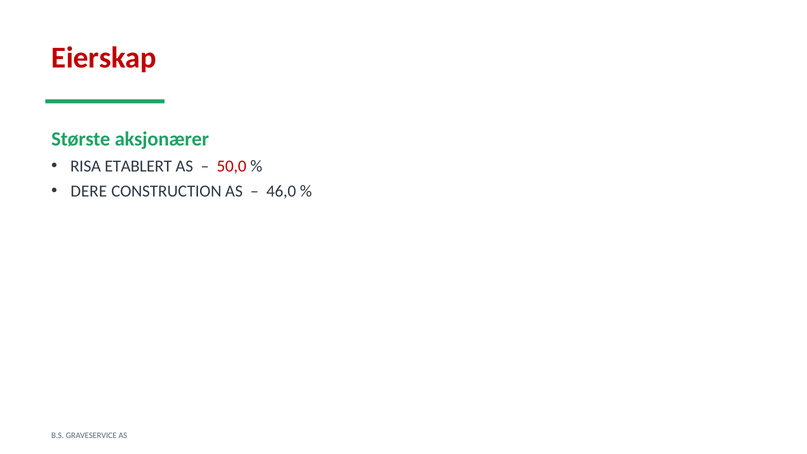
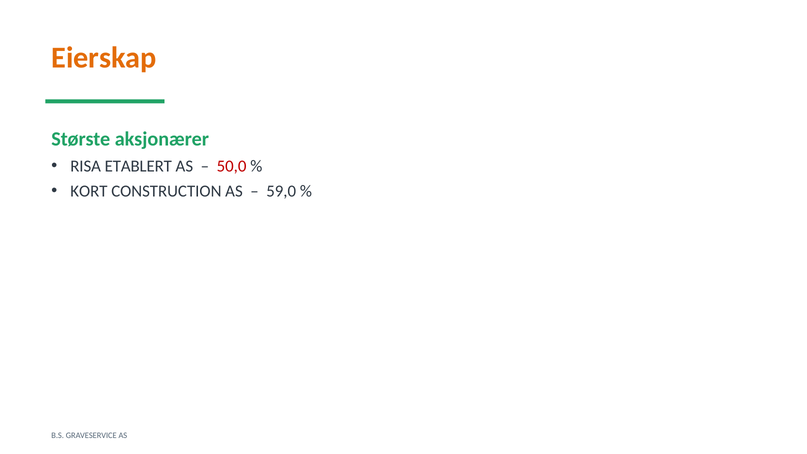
Eierskap colour: red -> orange
DERE: DERE -> KORT
46,0: 46,0 -> 59,0
